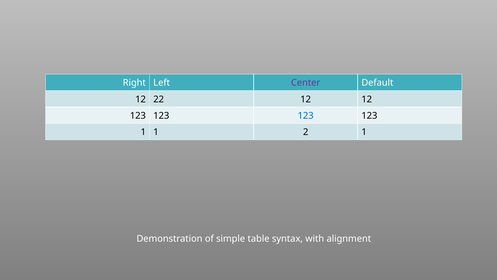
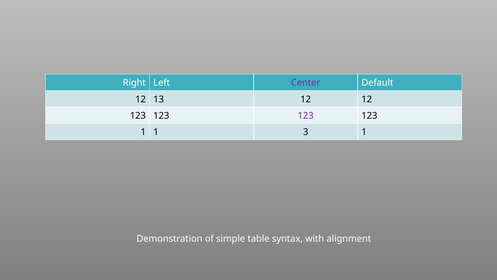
22: 22 -> 13
123 at (306, 116) colour: blue -> purple
2: 2 -> 3
